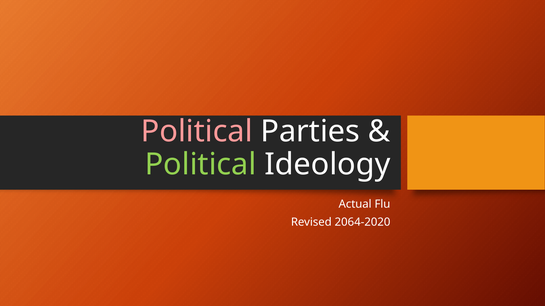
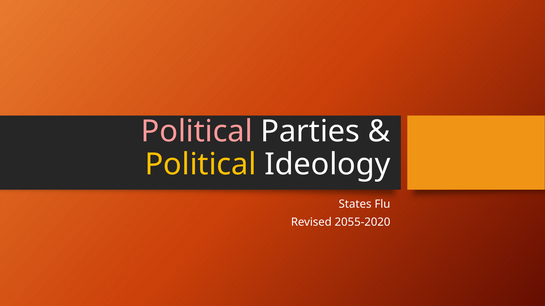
Political at (201, 165) colour: light green -> yellow
Actual: Actual -> States
2064-2020: 2064-2020 -> 2055-2020
